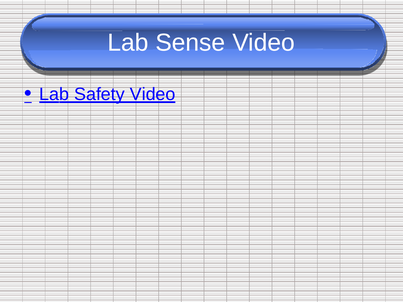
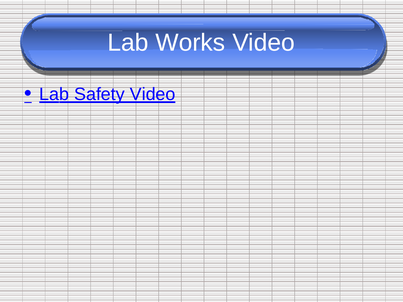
Sense: Sense -> Works
